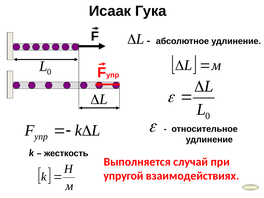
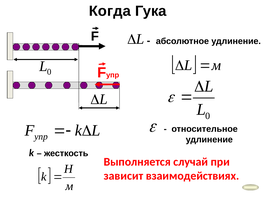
Исаак: Исаак -> Когда
упругой: упругой -> зависит
